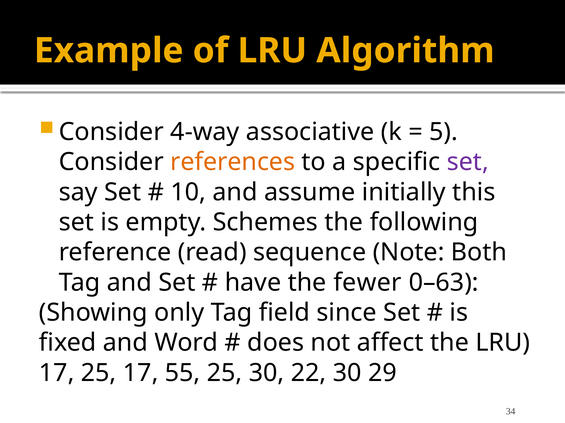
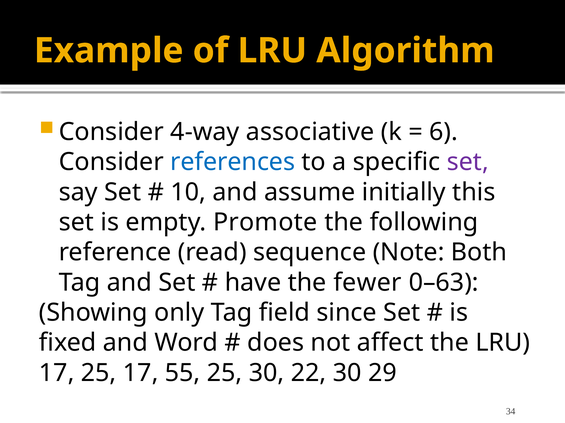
5: 5 -> 6
references colour: orange -> blue
Schemes: Schemes -> Promote
